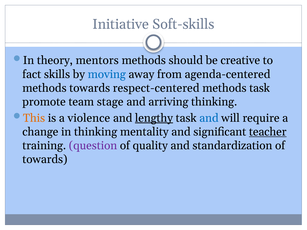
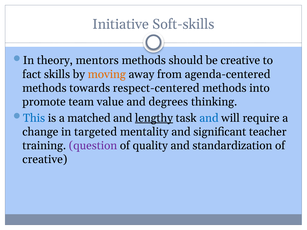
moving colour: blue -> orange
methods task: task -> into
stage: stage -> value
arriving: arriving -> degrees
This colour: orange -> blue
violence: violence -> matched
in thinking: thinking -> targeted
teacher underline: present -> none
towards at (45, 160): towards -> creative
